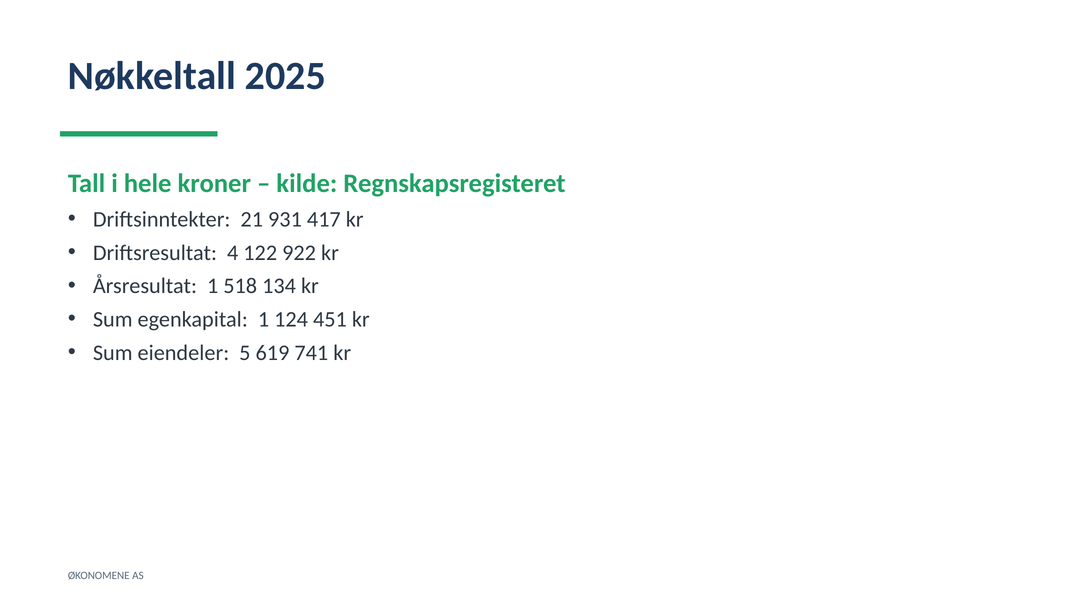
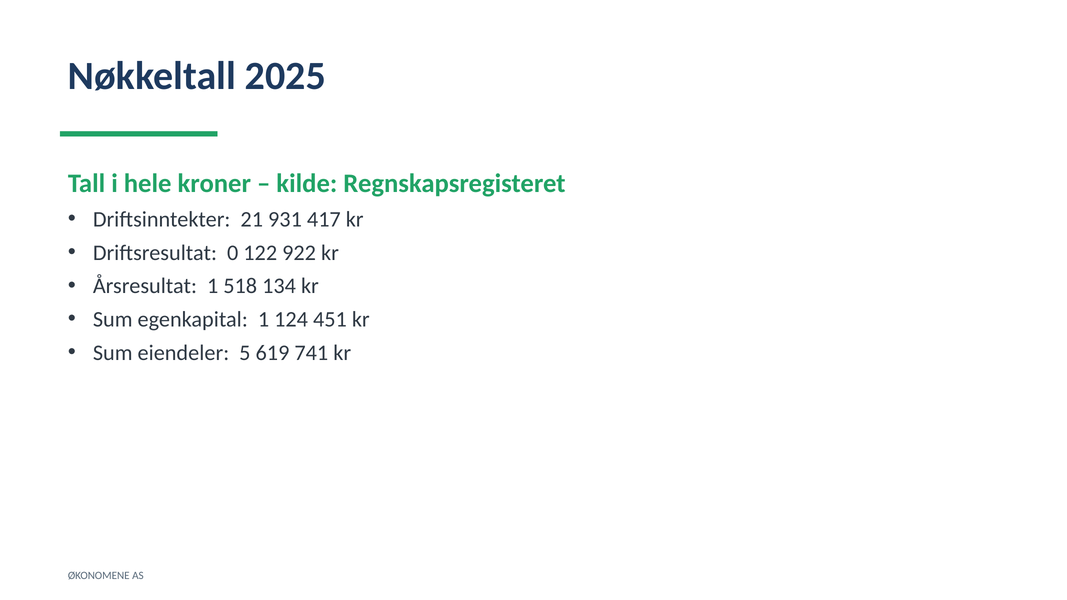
4: 4 -> 0
